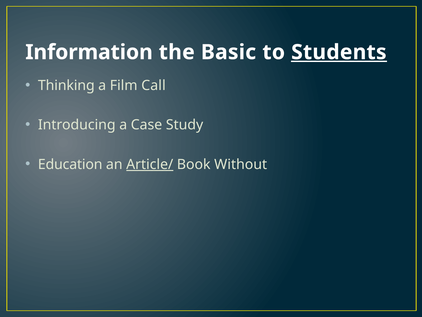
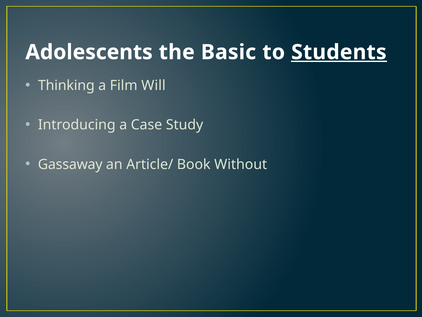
Information: Information -> Adolescents
Call: Call -> Will
Education: Education -> Gassaway
Article/ underline: present -> none
